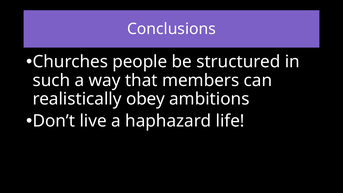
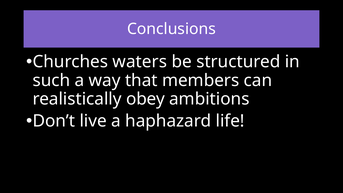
people: people -> waters
